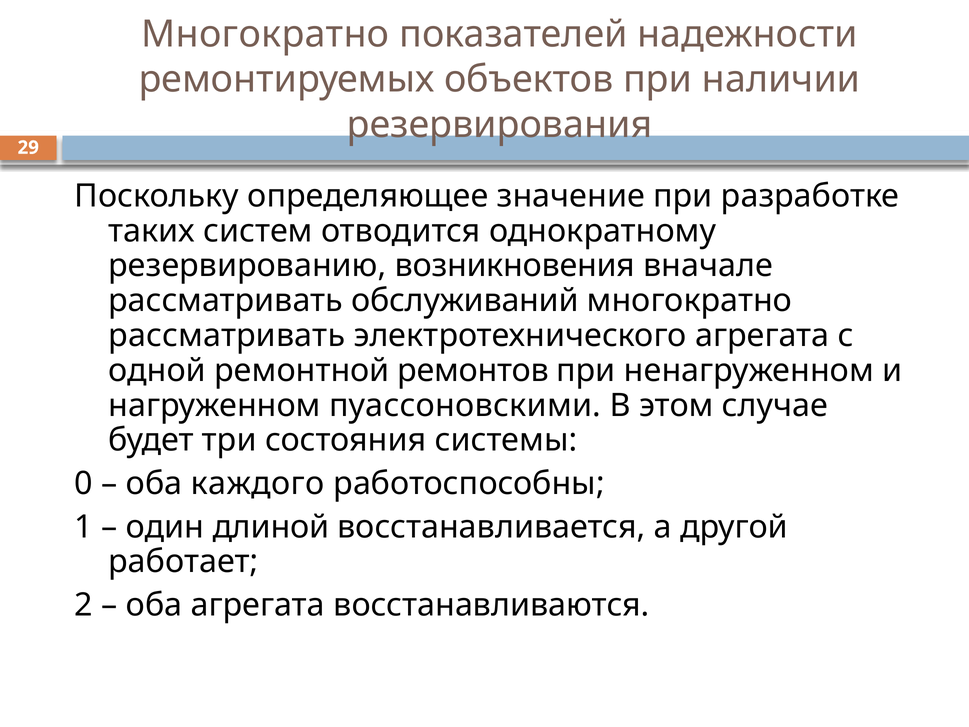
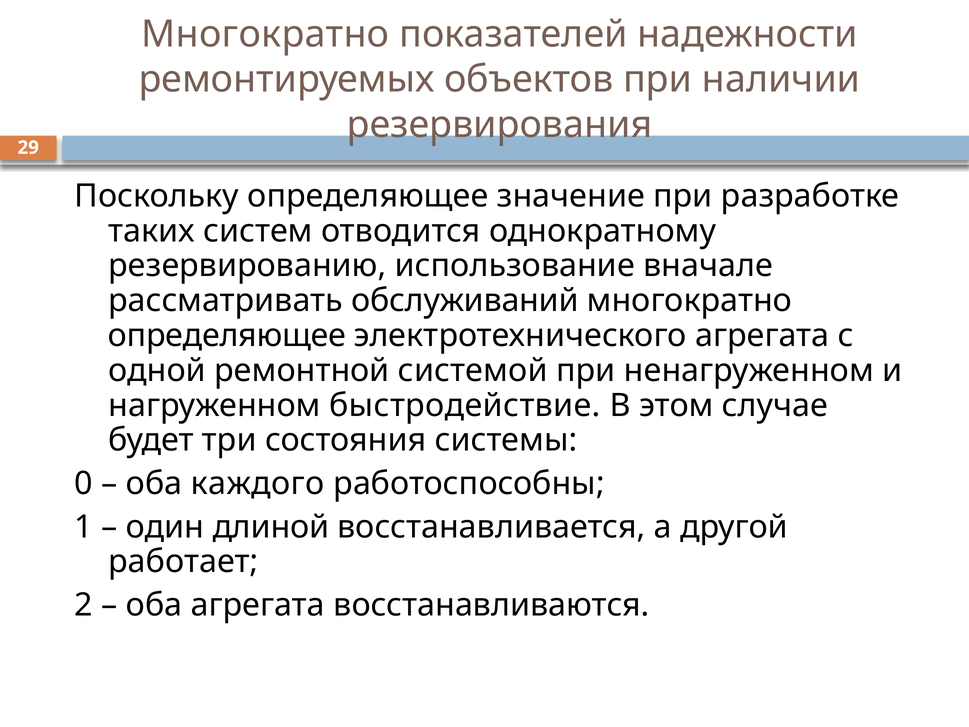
возникновения: возникновения -> использование
рассматривать at (227, 335): рассматривать -> определяющее
ремонтов: ремонтов -> системой
пуассоновскими: пуассоновскими -> быстродействие
